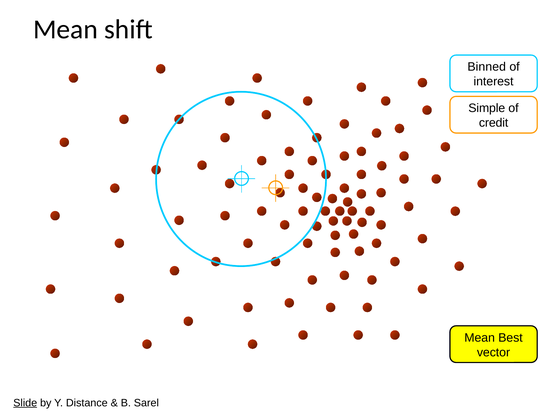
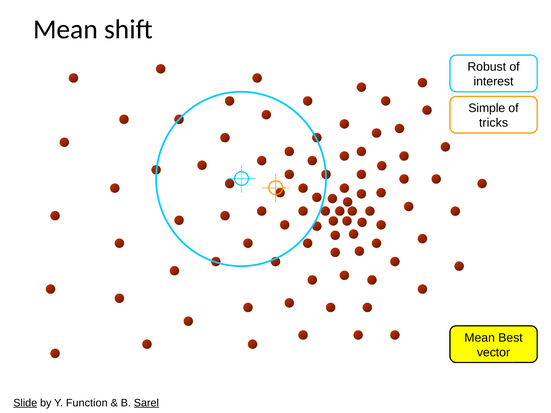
Binned: Binned -> Robust
credit: credit -> tricks
Distance: Distance -> Function
Sarel underline: none -> present
